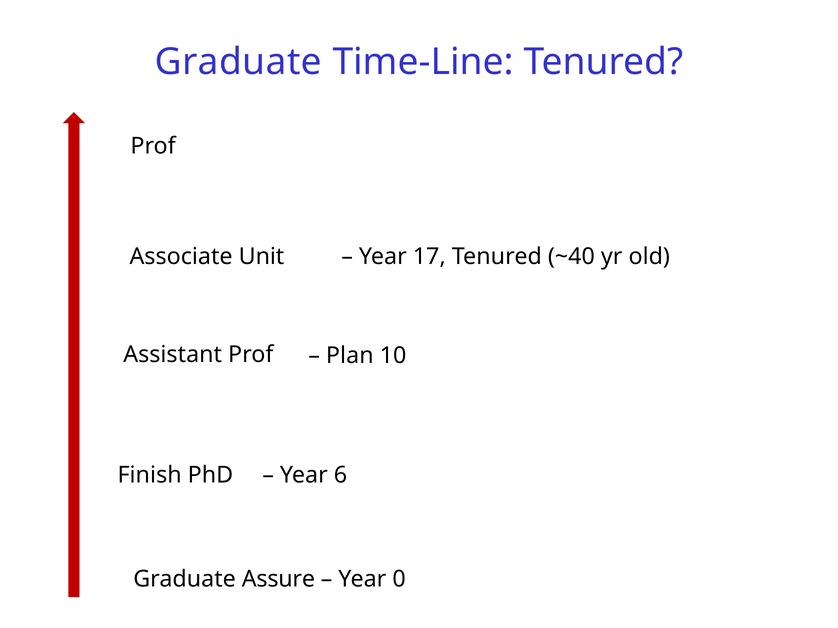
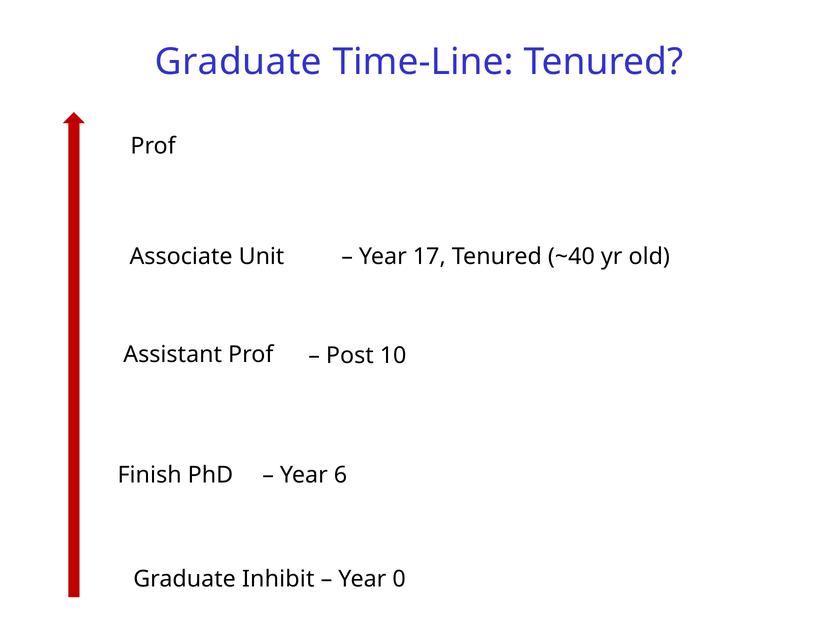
Plan: Plan -> Post
Assure: Assure -> Inhibit
